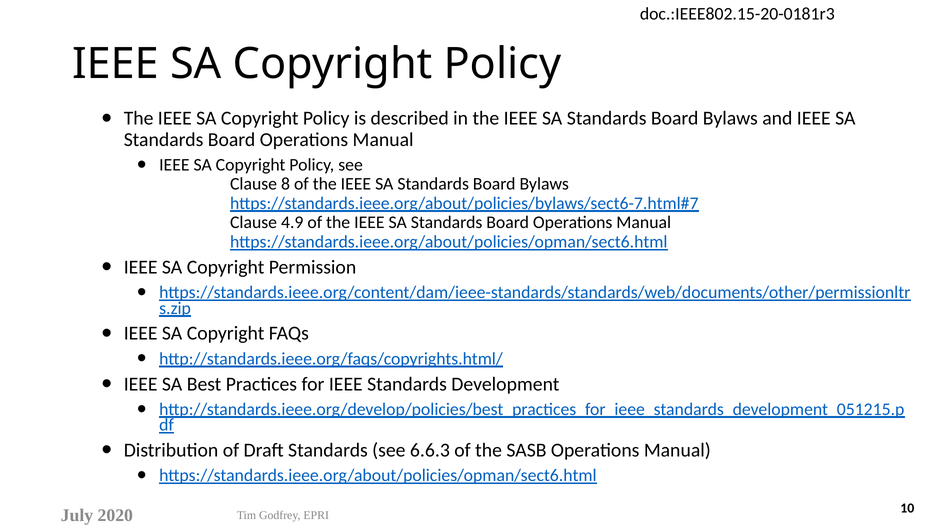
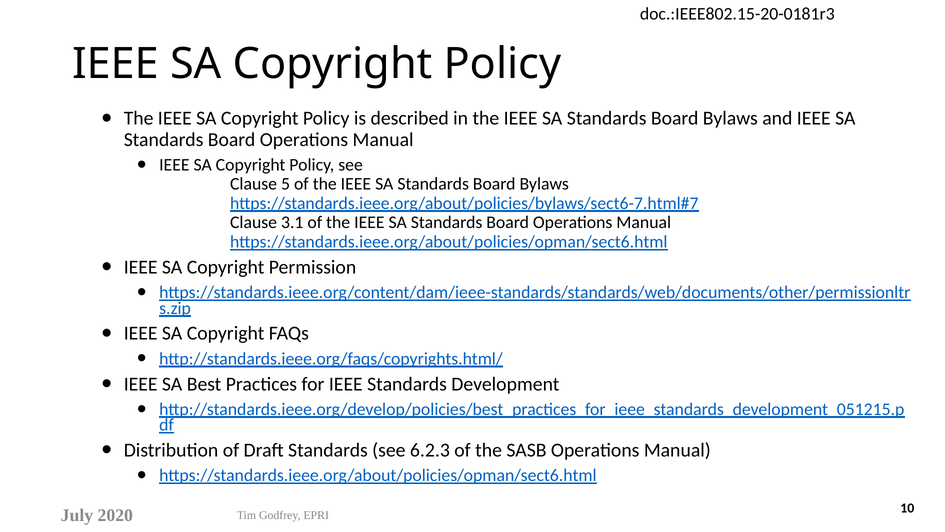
8: 8 -> 5
4.9: 4.9 -> 3.1
6.6.3: 6.6.3 -> 6.2.3
